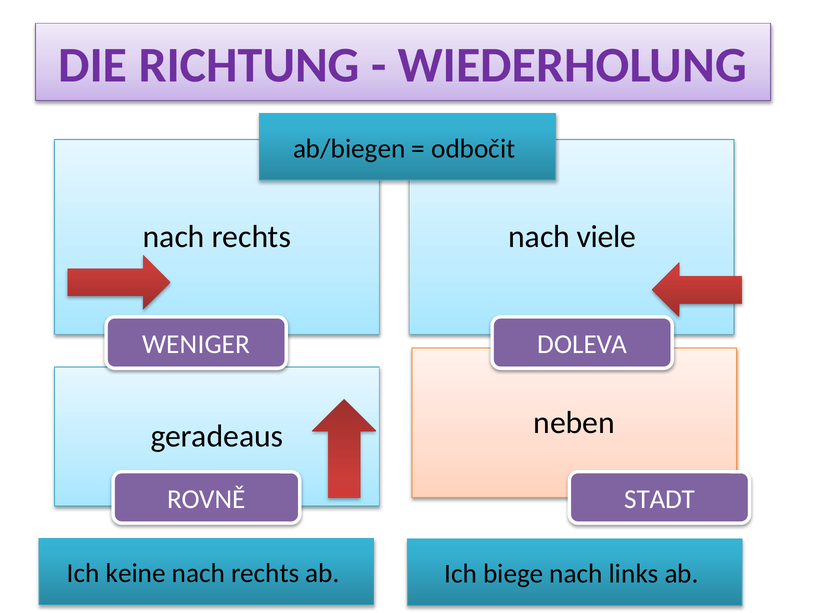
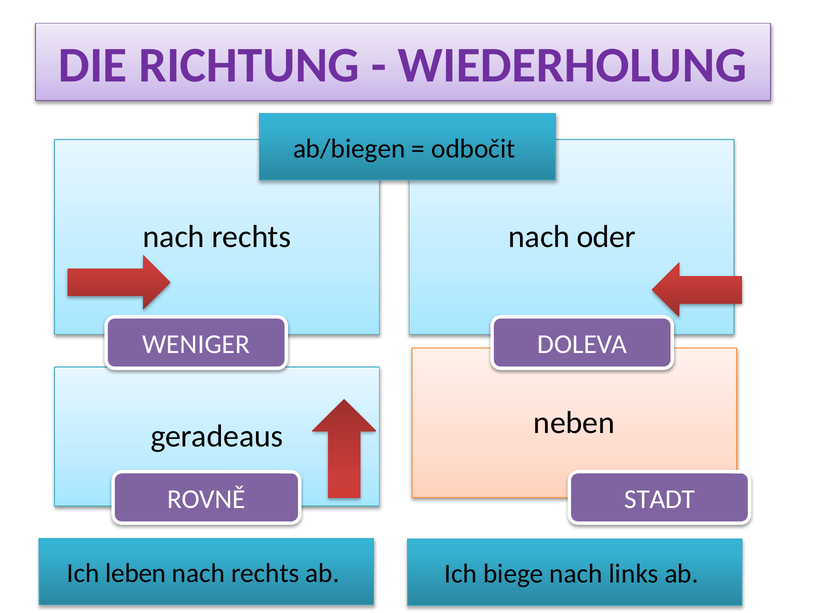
viele: viele -> oder
keine: keine -> leben
